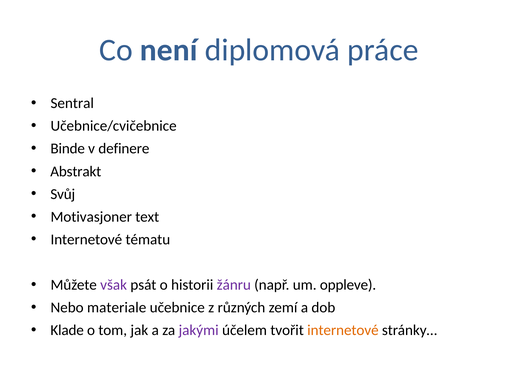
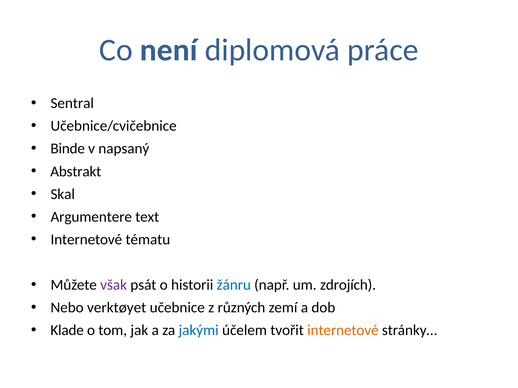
definere: definere -> napsaný
Svůj: Svůj -> Skal
Motivasjoner: Motivasjoner -> Argumentere
žánru colour: purple -> blue
oppleve: oppleve -> zdrojích
materiale: materiale -> verktøyet
jakými colour: purple -> blue
